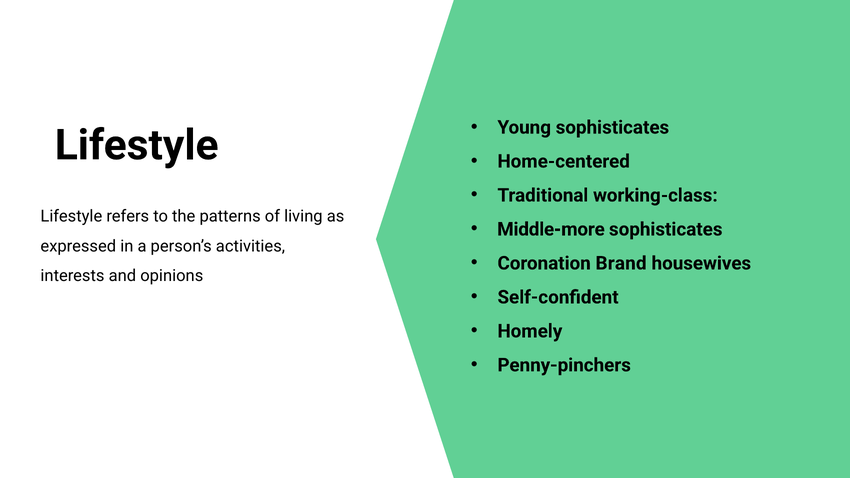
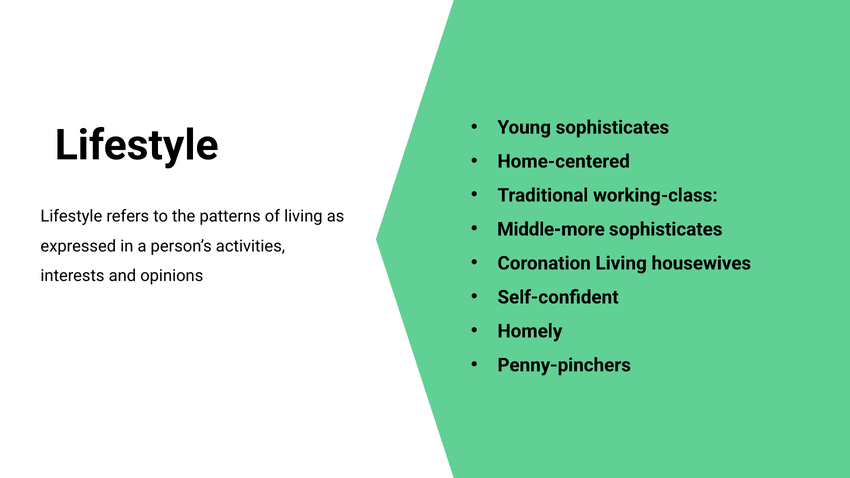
Coronation Brand: Brand -> Living
